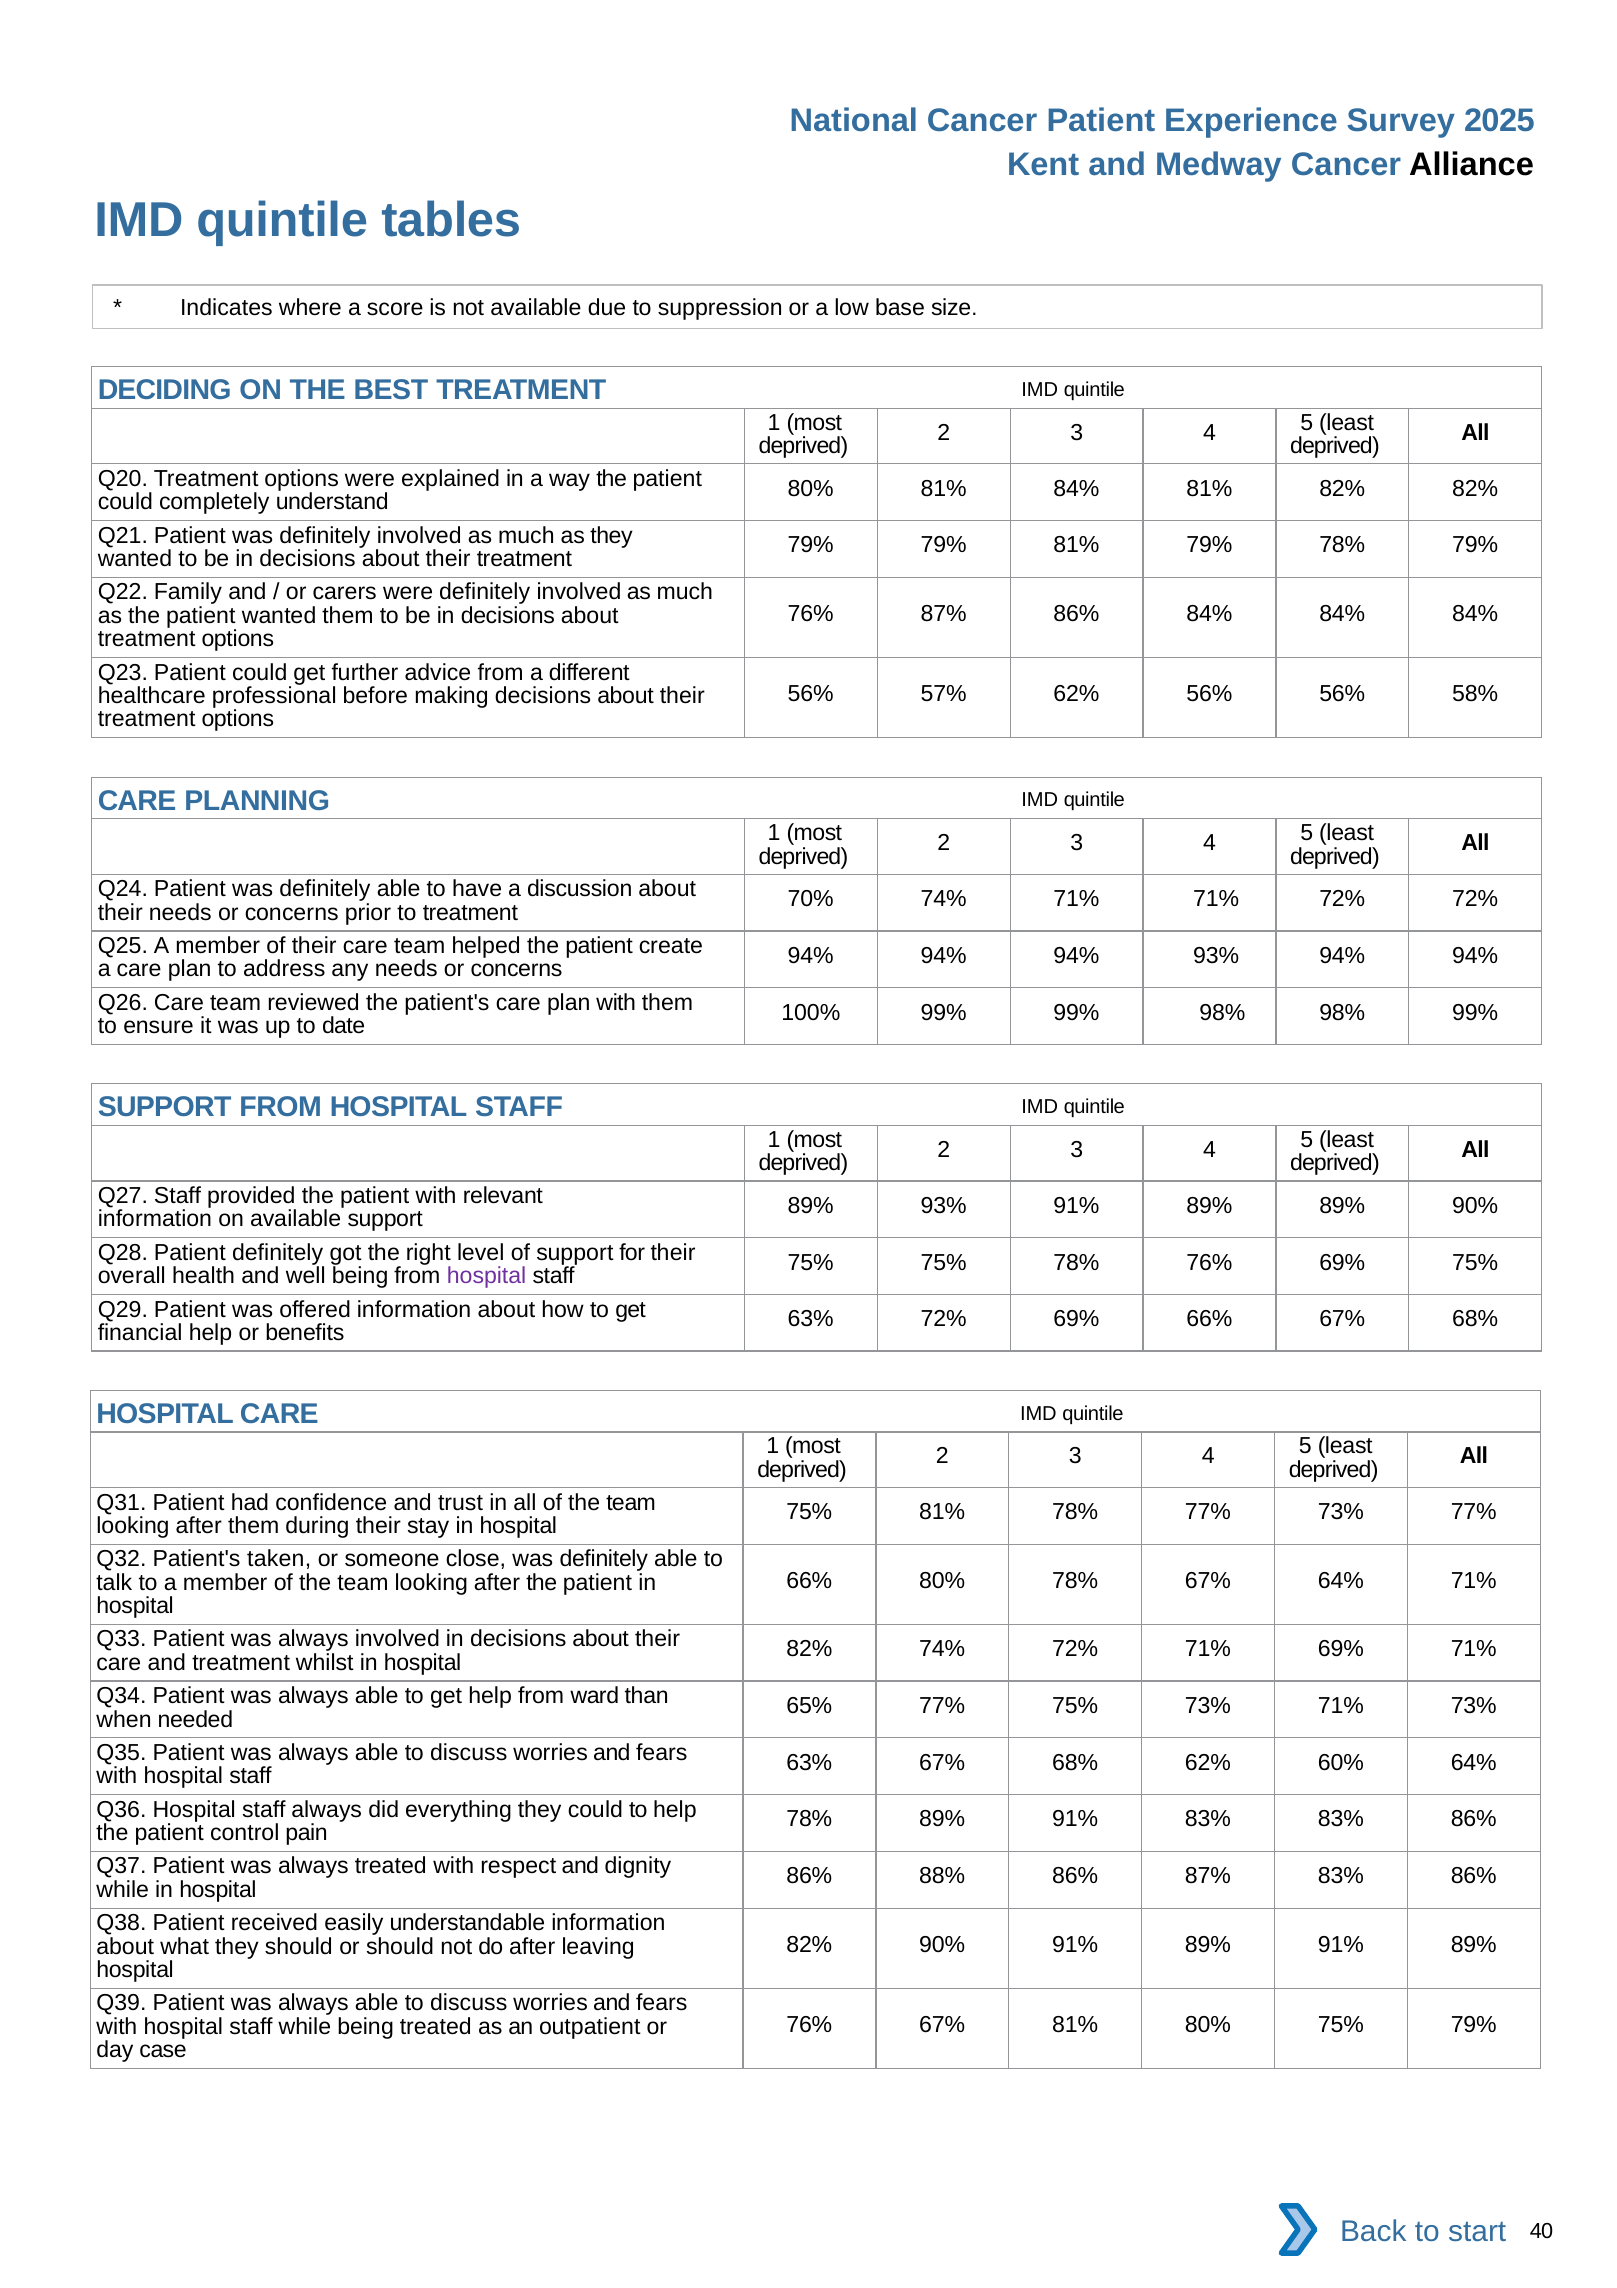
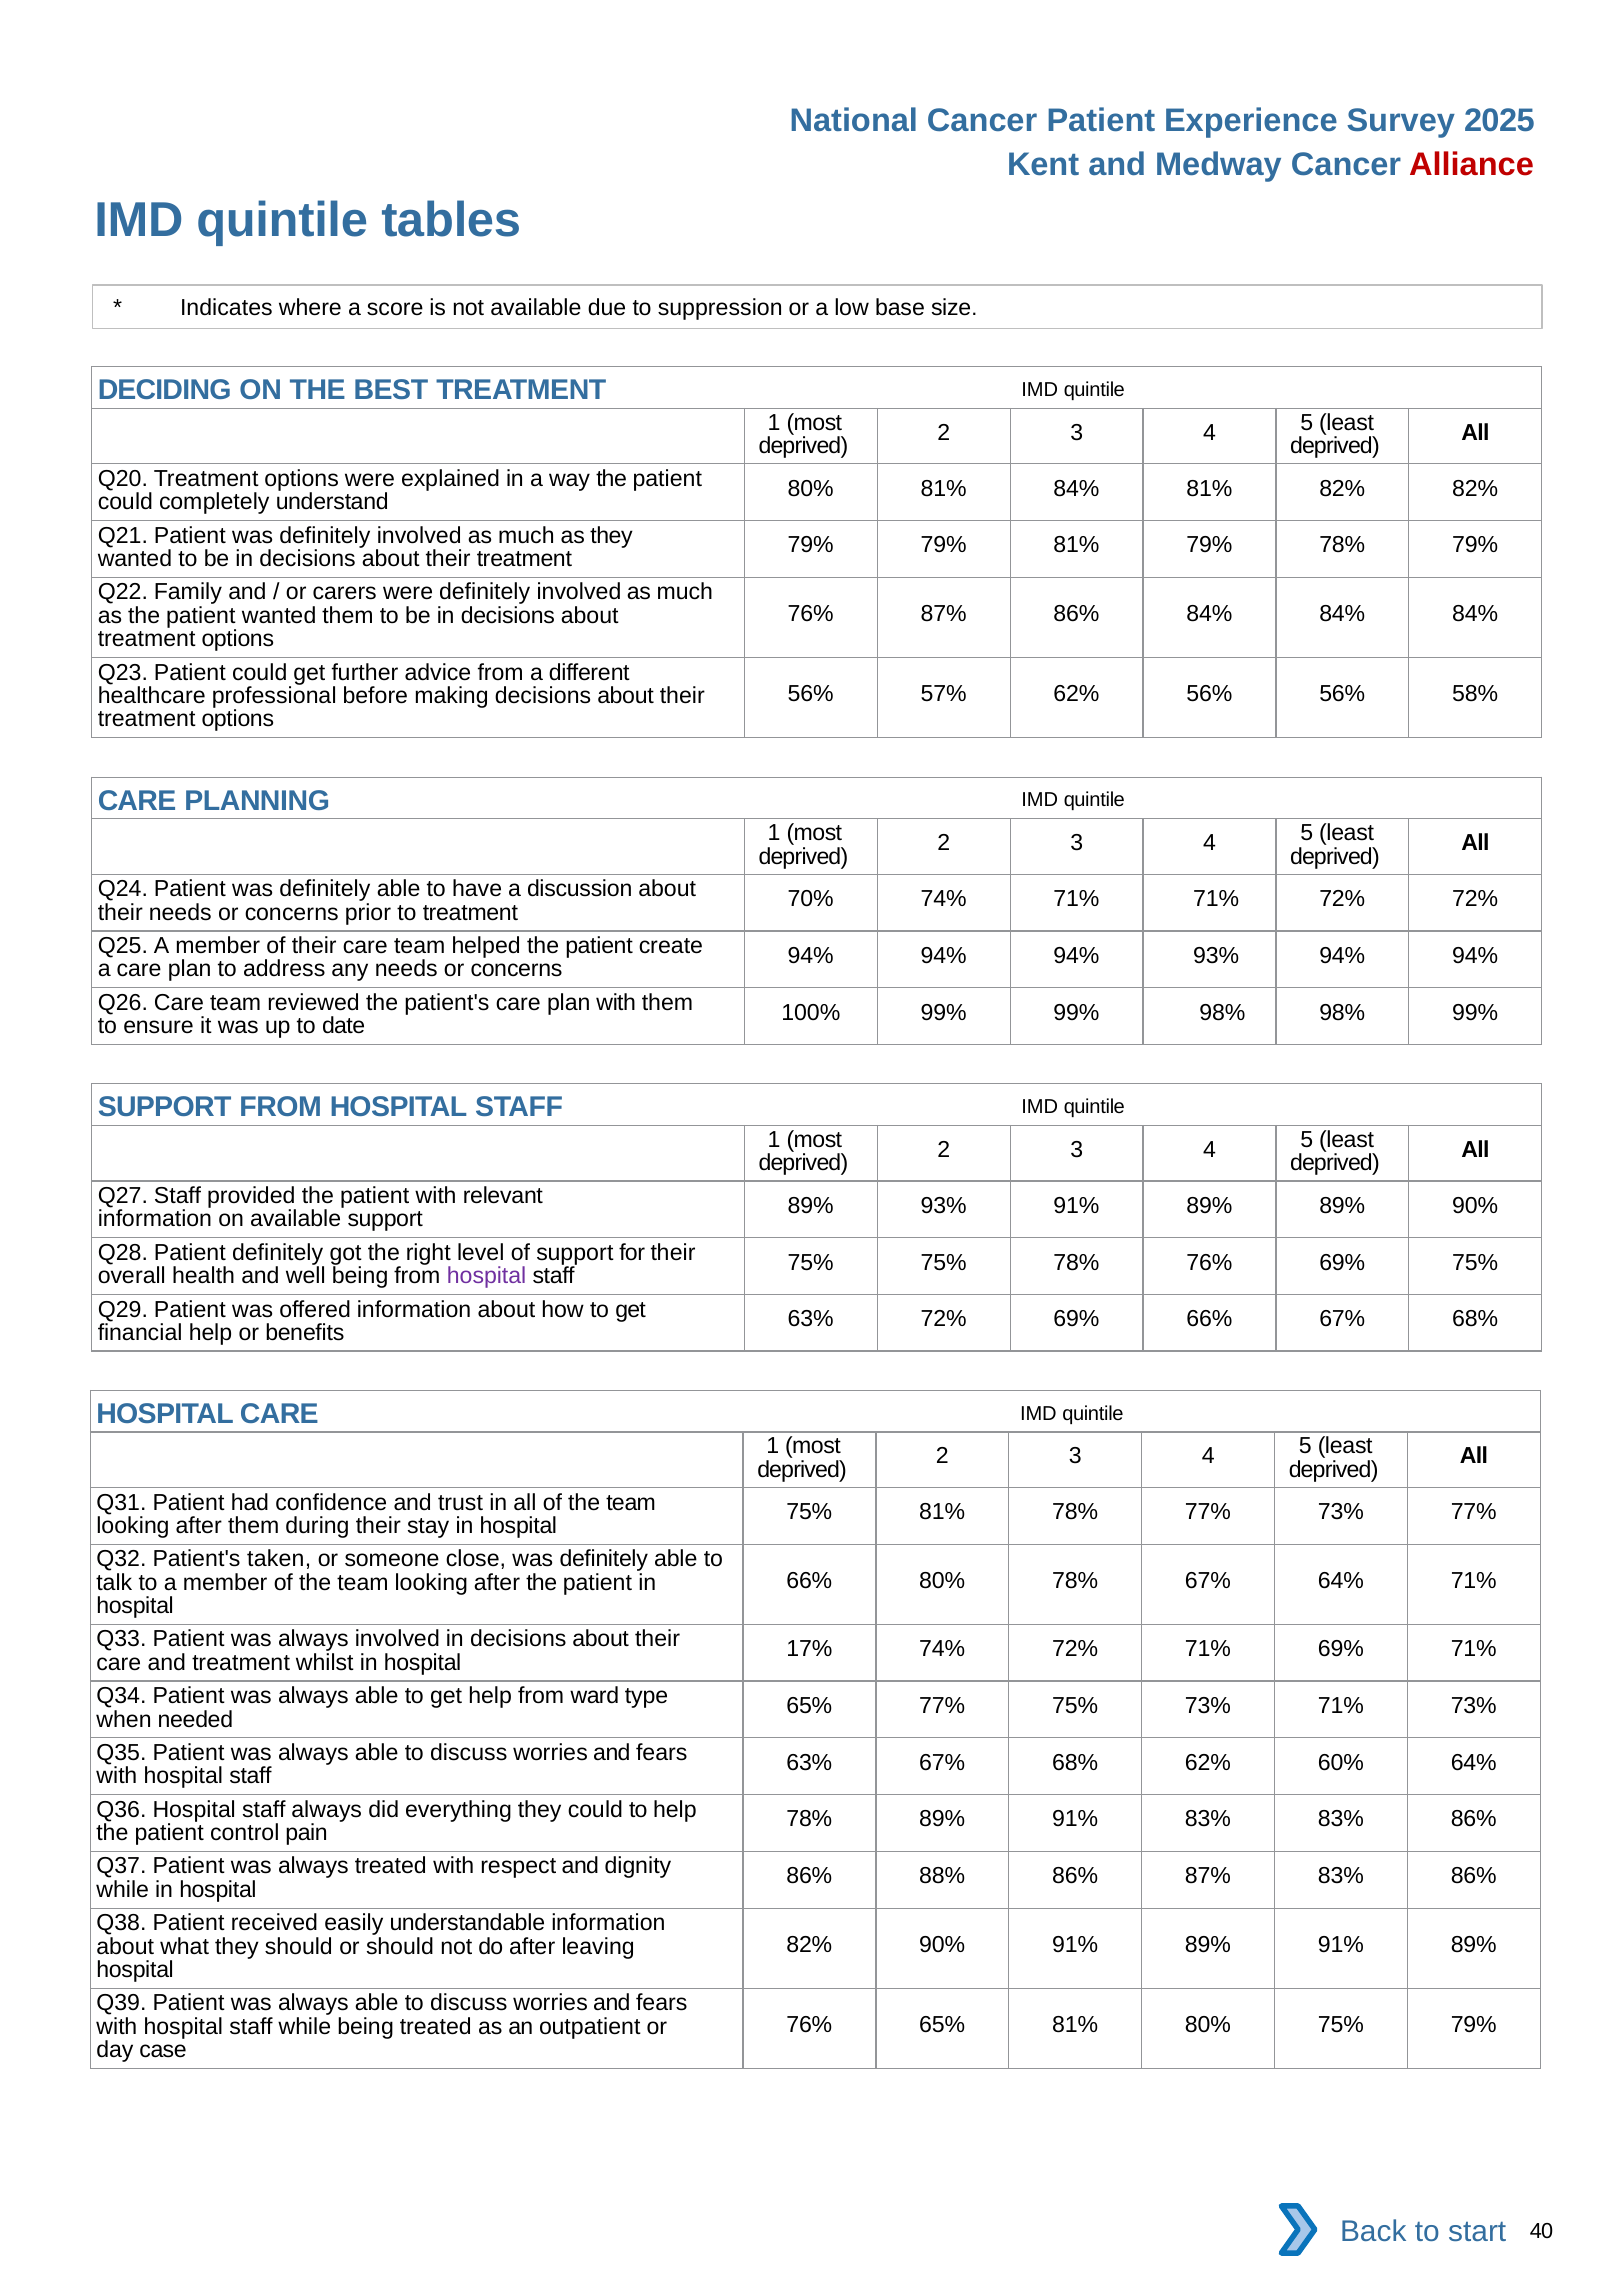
Alliance colour: black -> red
82% at (809, 1649): 82% -> 17%
than: than -> type
76% 67%: 67% -> 65%
